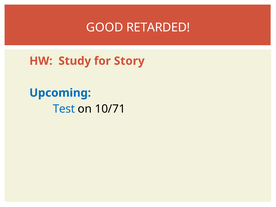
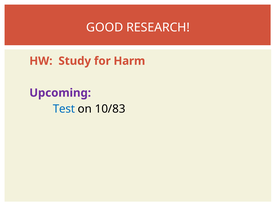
RETARDED: RETARDED -> RESEARCH
Story: Story -> Harm
Upcoming colour: blue -> purple
10/71: 10/71 -> 10/83
